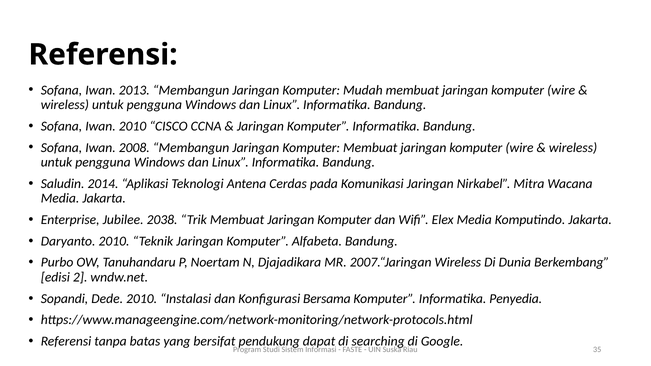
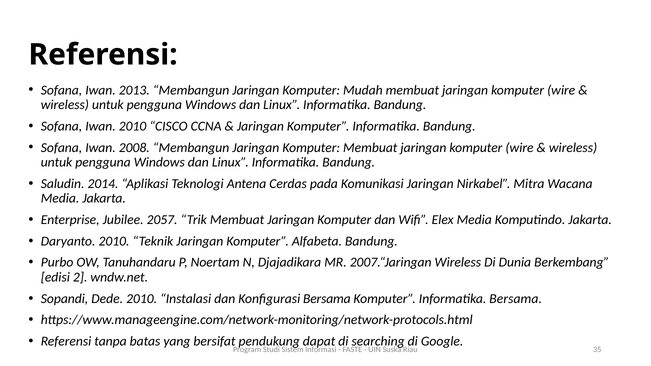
2038: 2038 -> 2057
Informatika Penyedia: Penyedia -> Bersama
